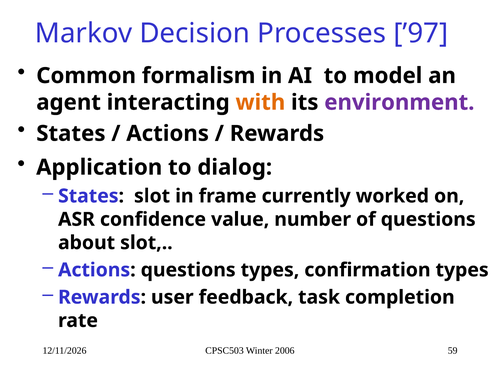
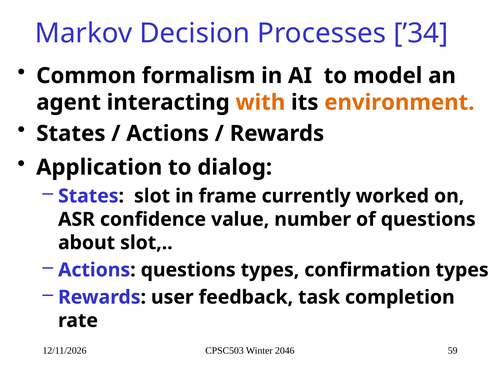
’97: ’97 -> ’34
environment colour: purple -> orange
2006: 2006 -> 2046
